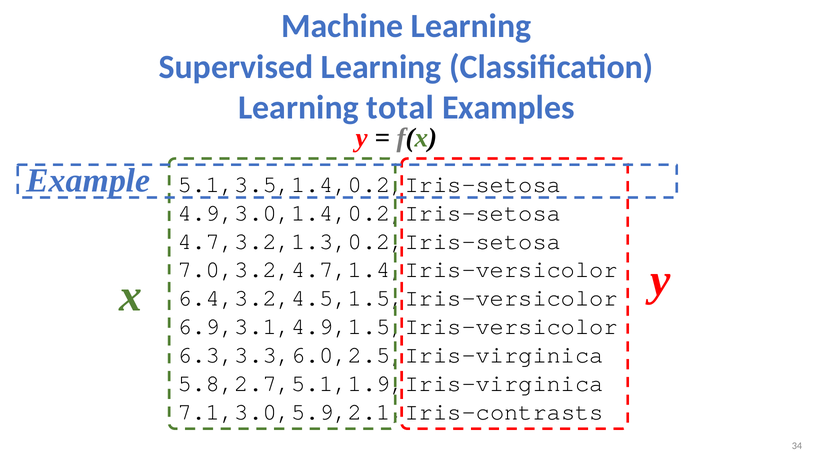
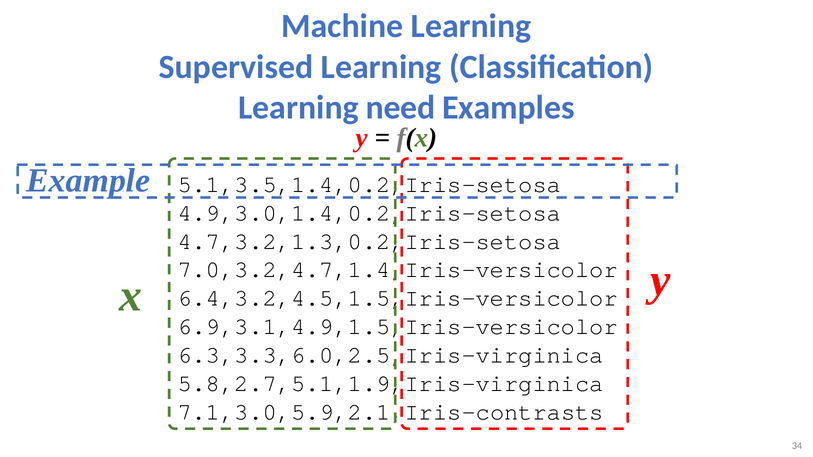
total: total -> need
